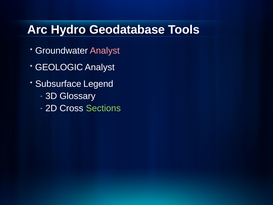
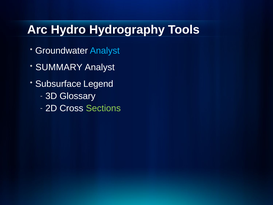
Geodatabase: Geodatabase -> Hydrography
Analyst at (105, 51) colour: pink -> light blue
GEOLOGIC: GEOLOGIC -> SUMMARY
